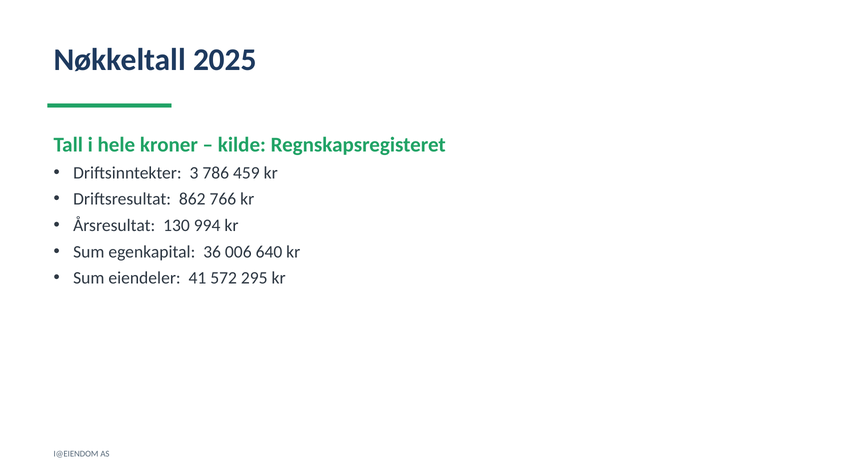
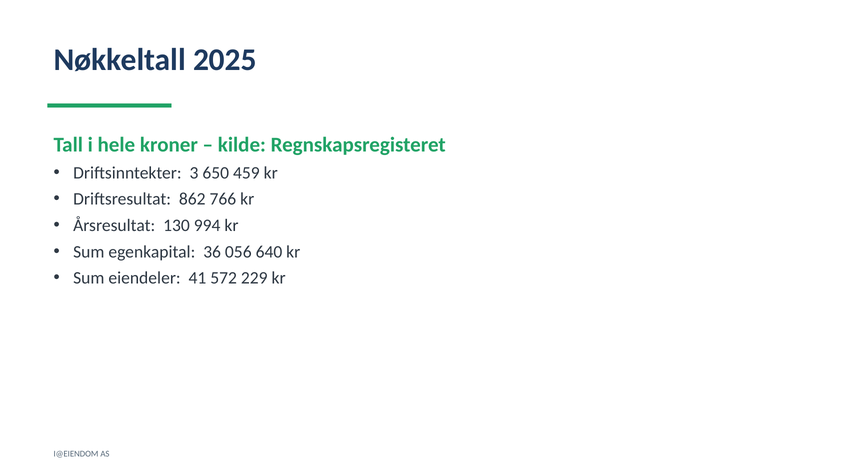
786: 786 -> 650
006: 006 -> 056
295: 295 -> 229
